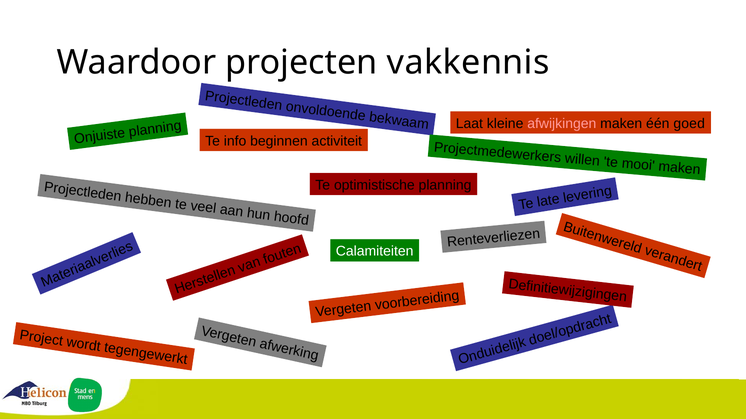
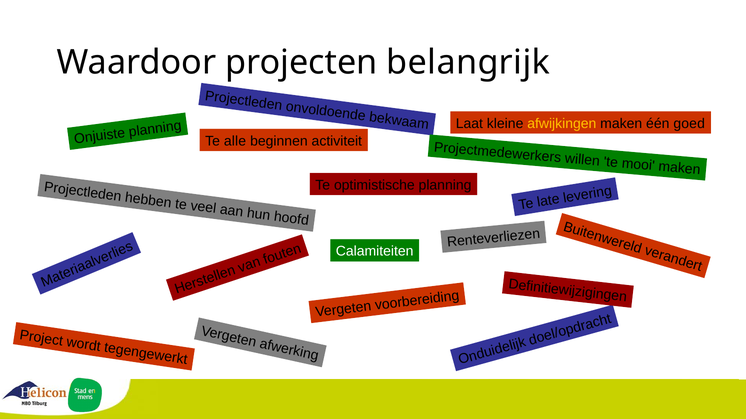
vakkennis: vakkennis -> belangrijk
afwijkingen colour: pink -> yellow
info: info -> alle
